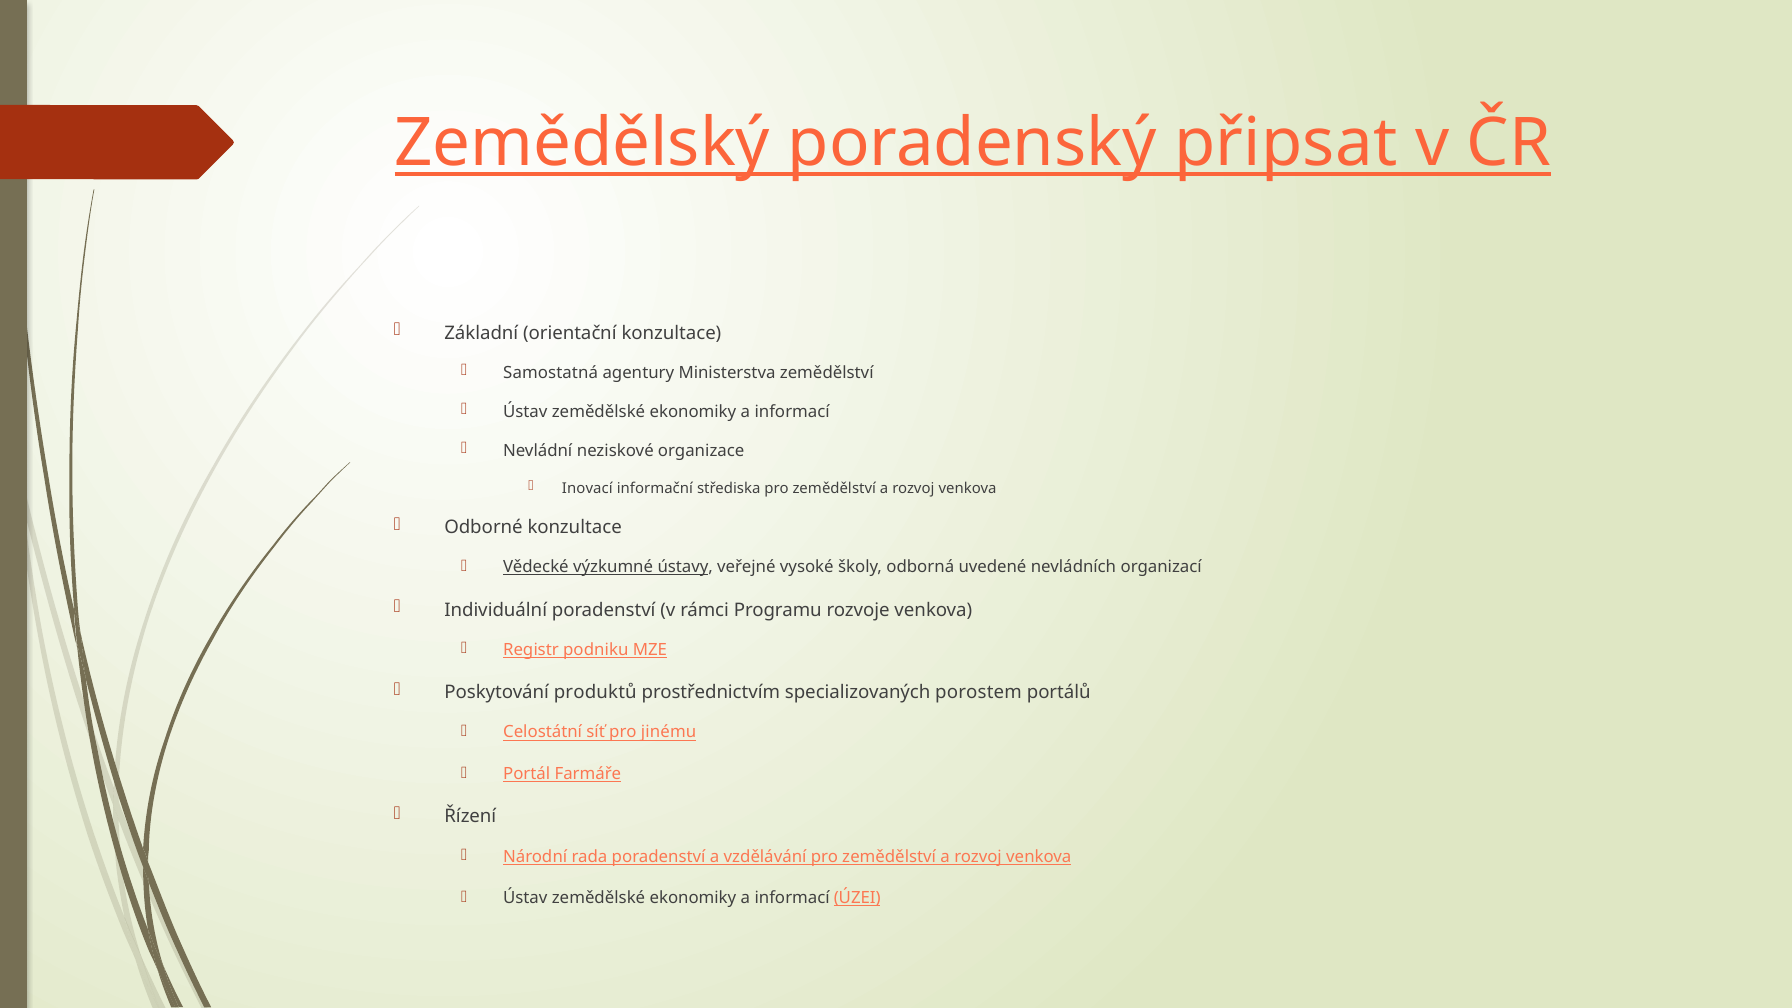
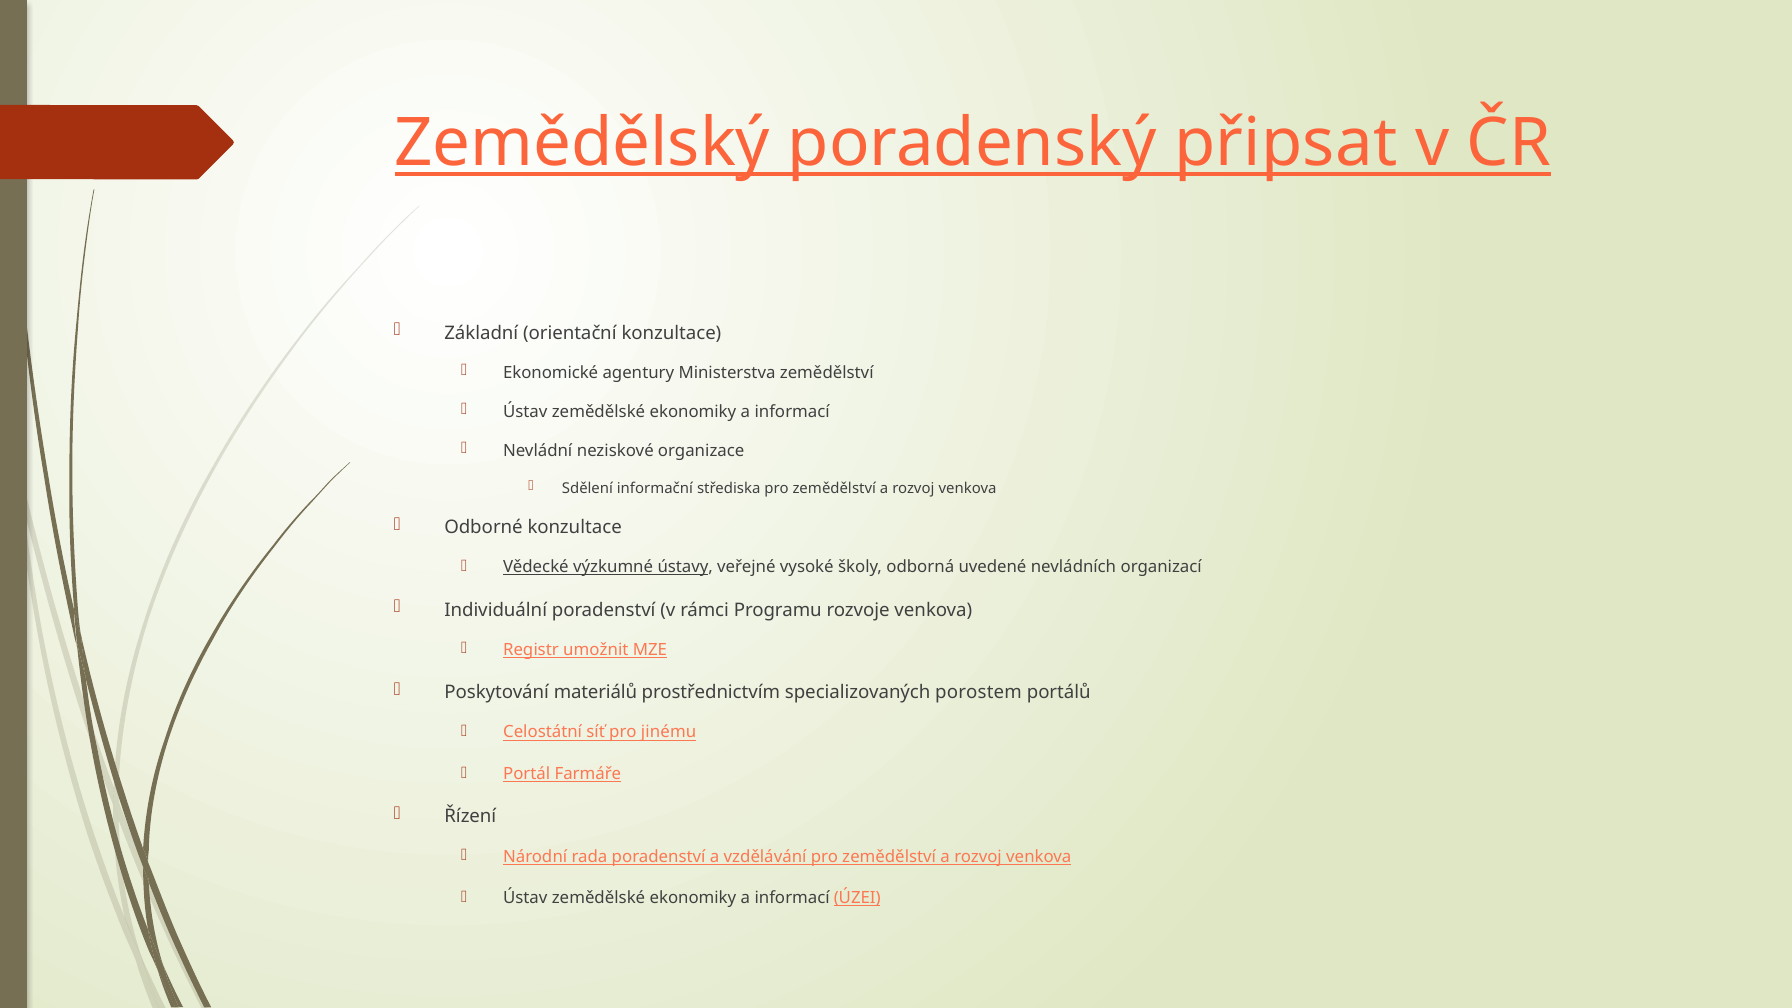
Samostatná: Samostatná -> Ekonomické
Inovací: Inovací -> Sdělení
podniku: podniku -> umožnit
produktů: produktů -> materiálů
